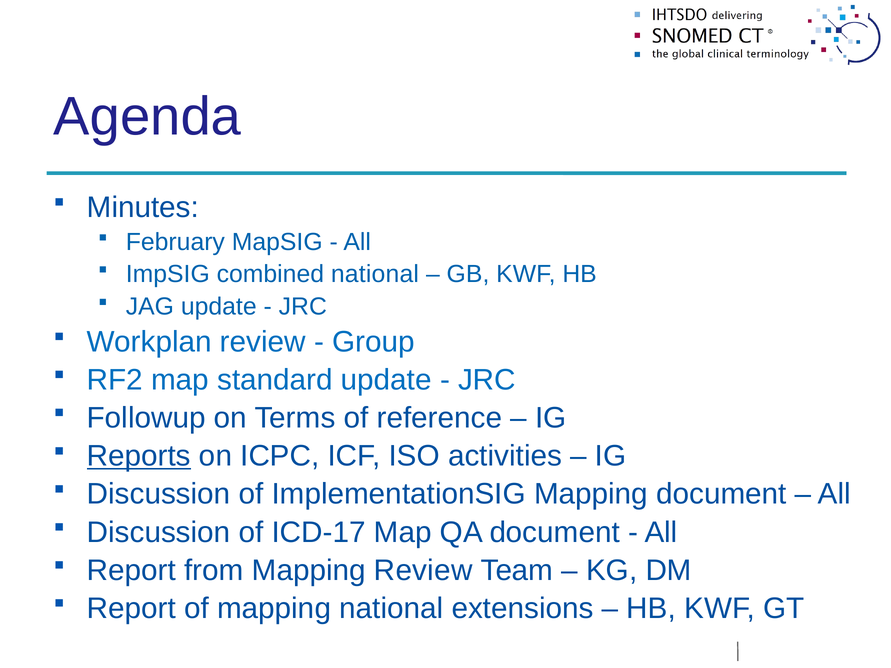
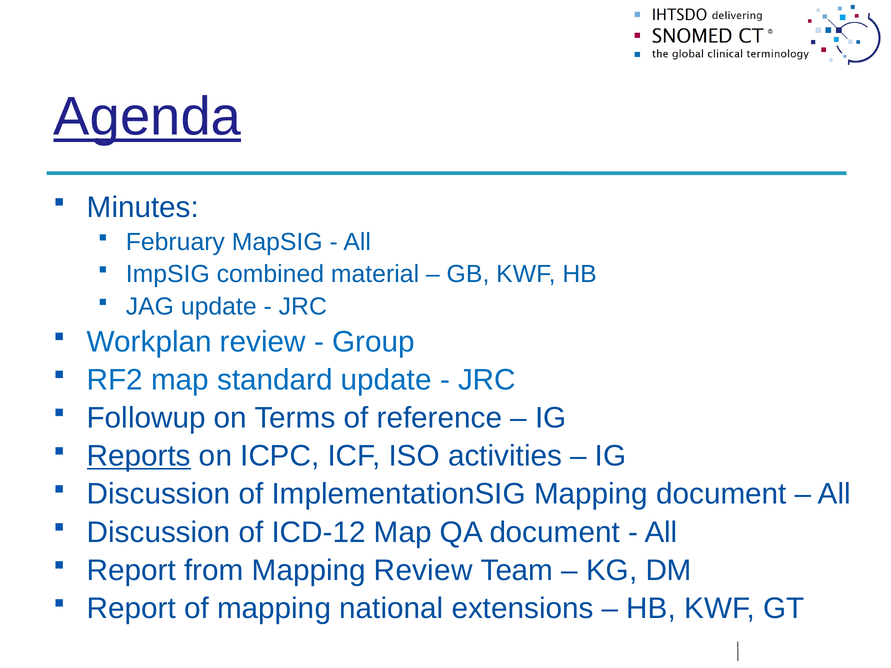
Agenda underline: none -> present
combined national: national -> material
ICD-17: ICD-17 -> ICD-12
